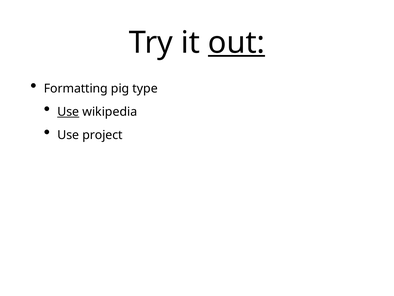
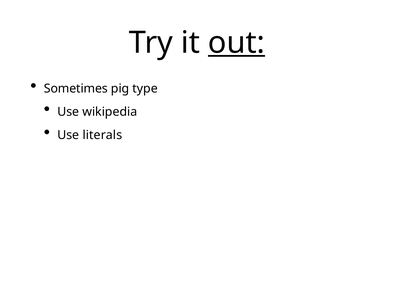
Formatting: Formatting -> Sometimes
Use at (68, 112) underline: present -> none
project: project -> literals
